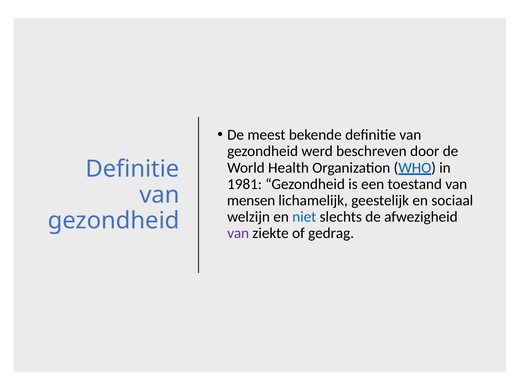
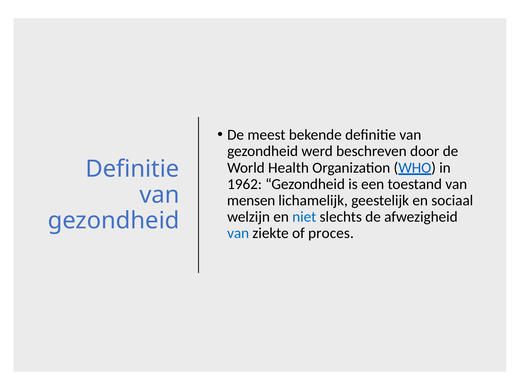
1981: 1981 -> 1962
van at (238, 233) colour: purple -> blue
gedrag: gedrag -> proces
